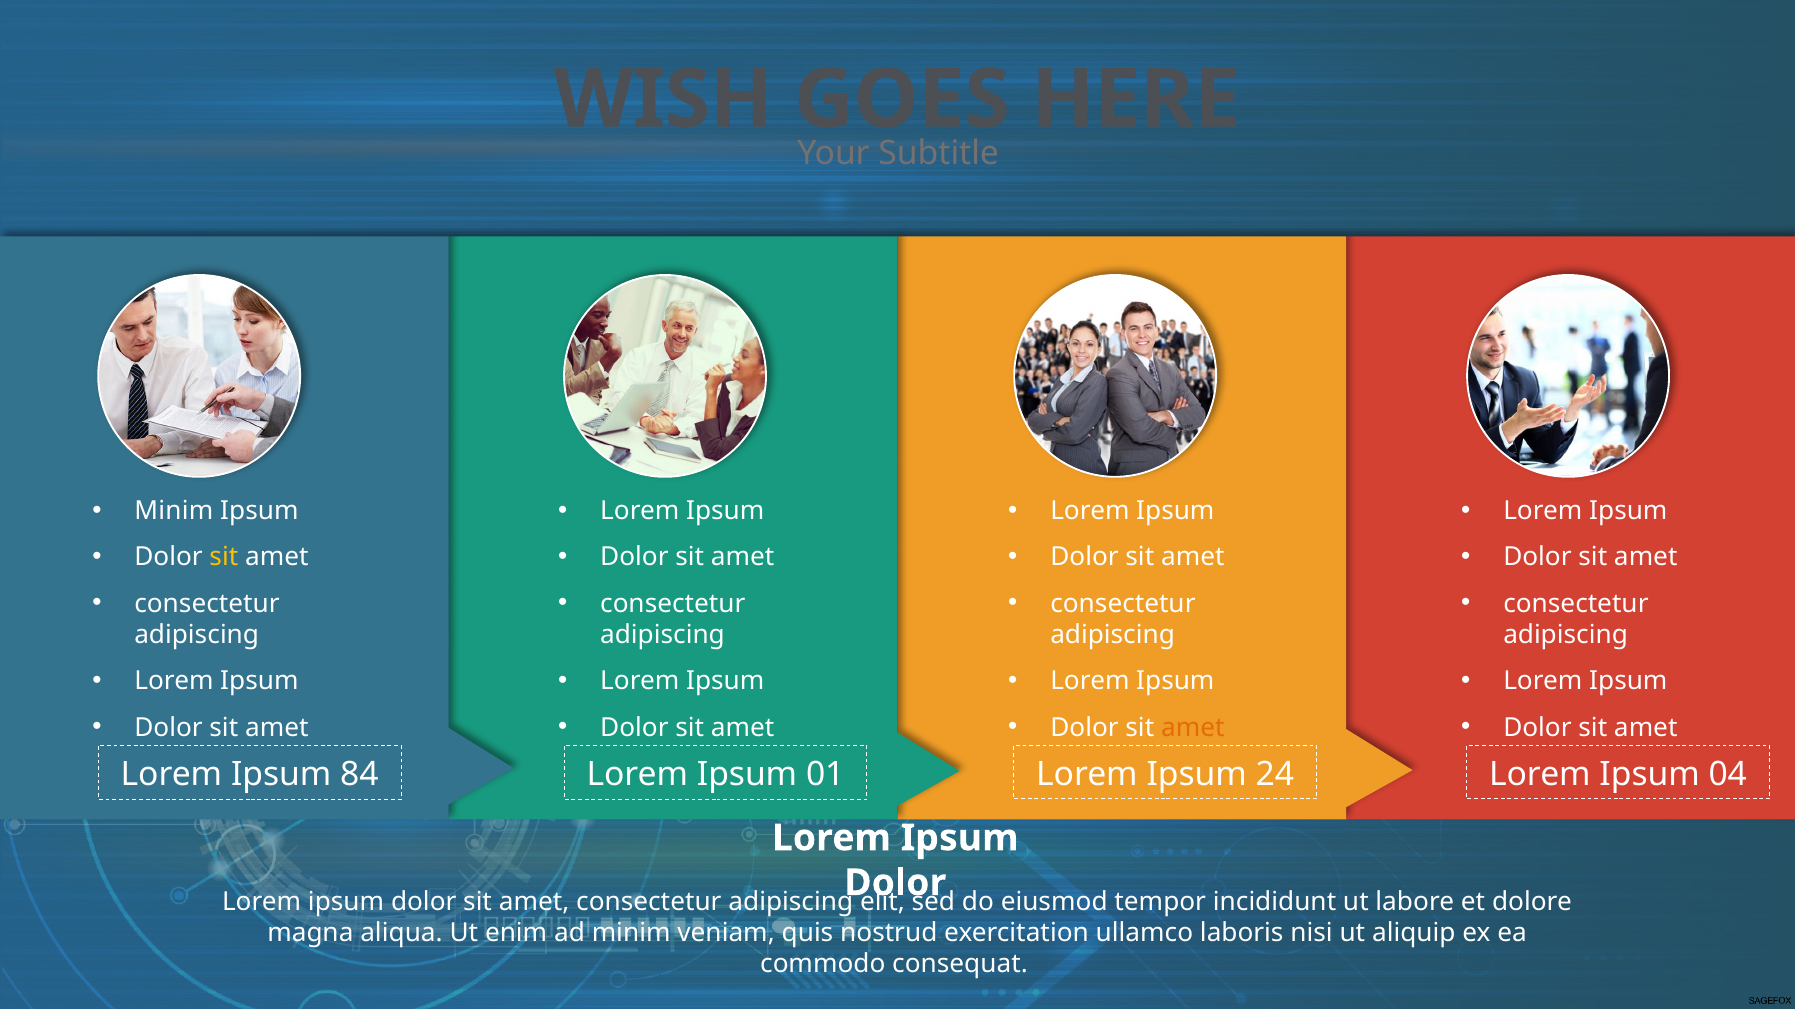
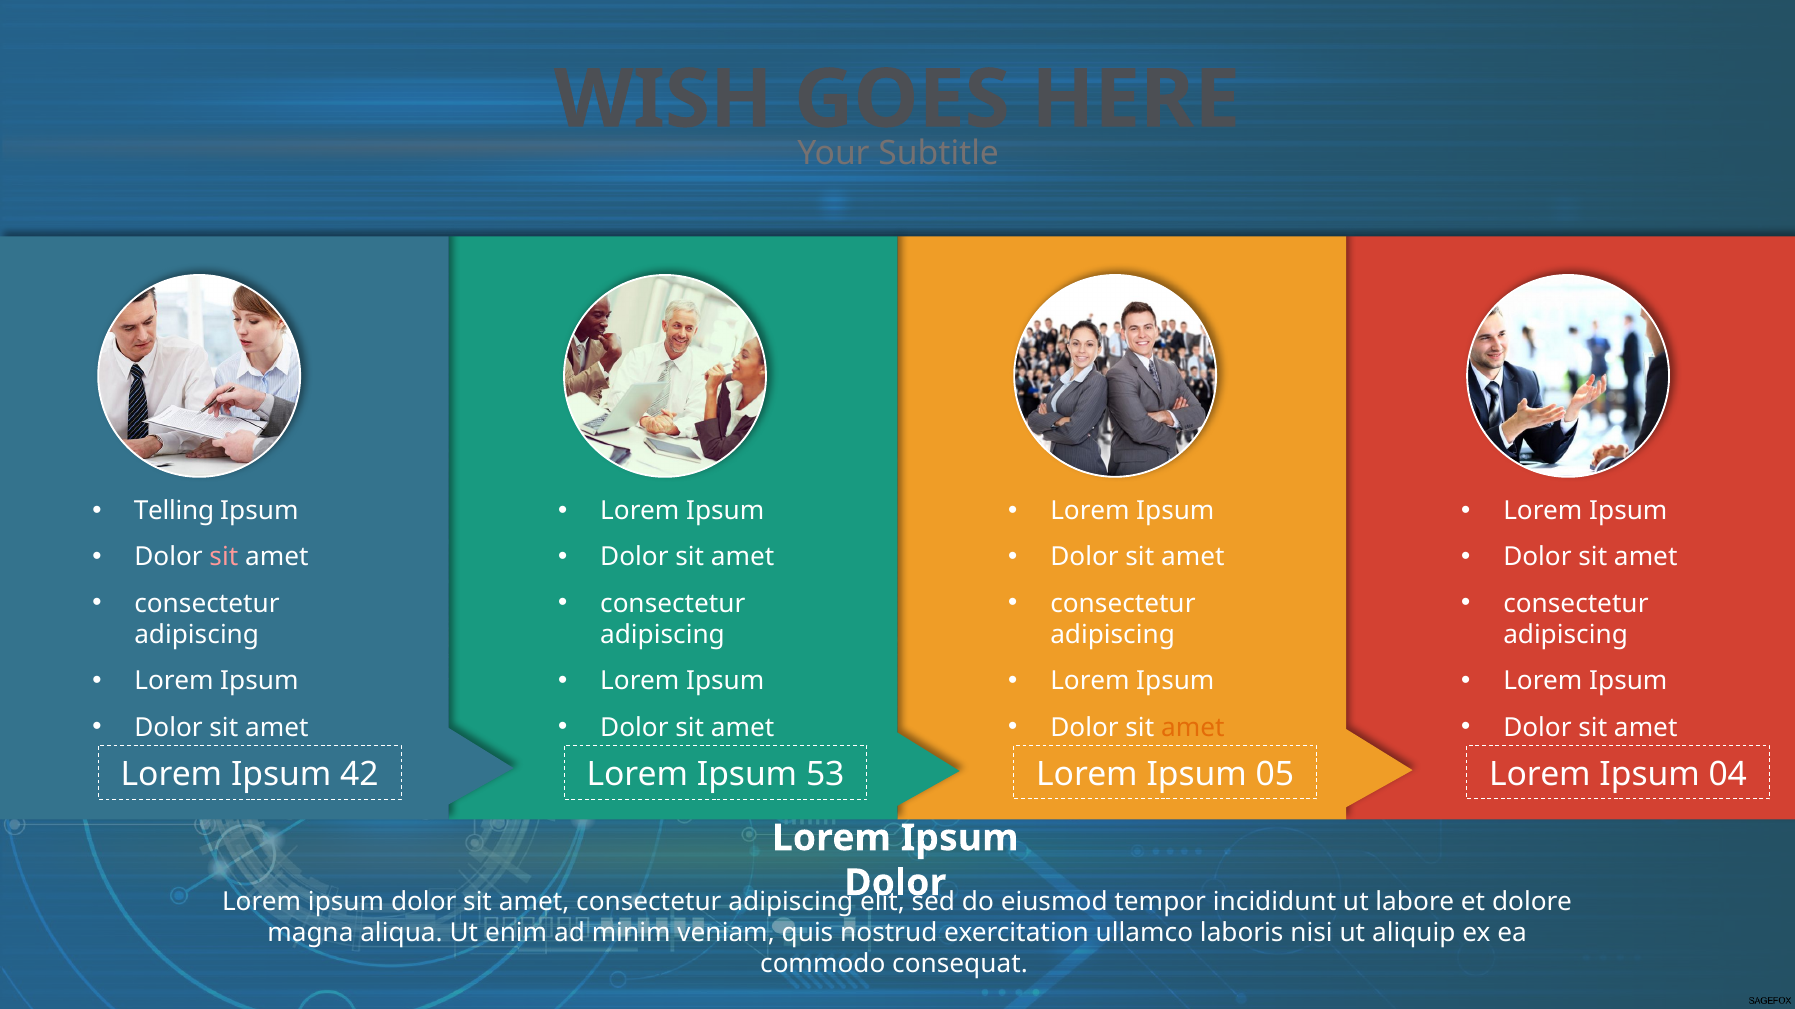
Minim at (174, 511): Minim -> Telling
sit at (224, 558) colour: yellow -> pink
84: 84 -> 42
01: 01 -> 53
24: 24 -> 05
